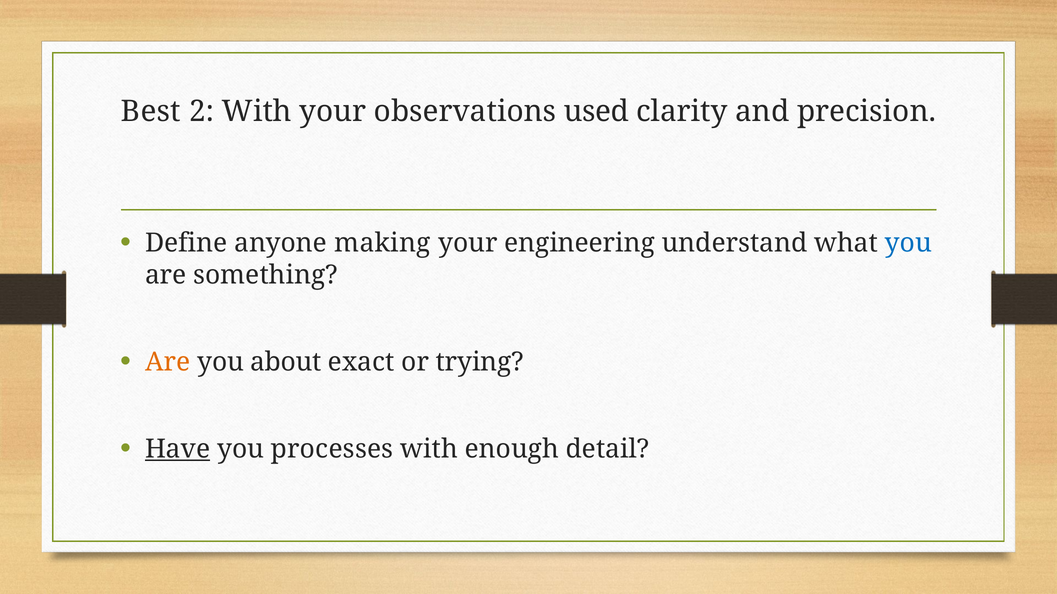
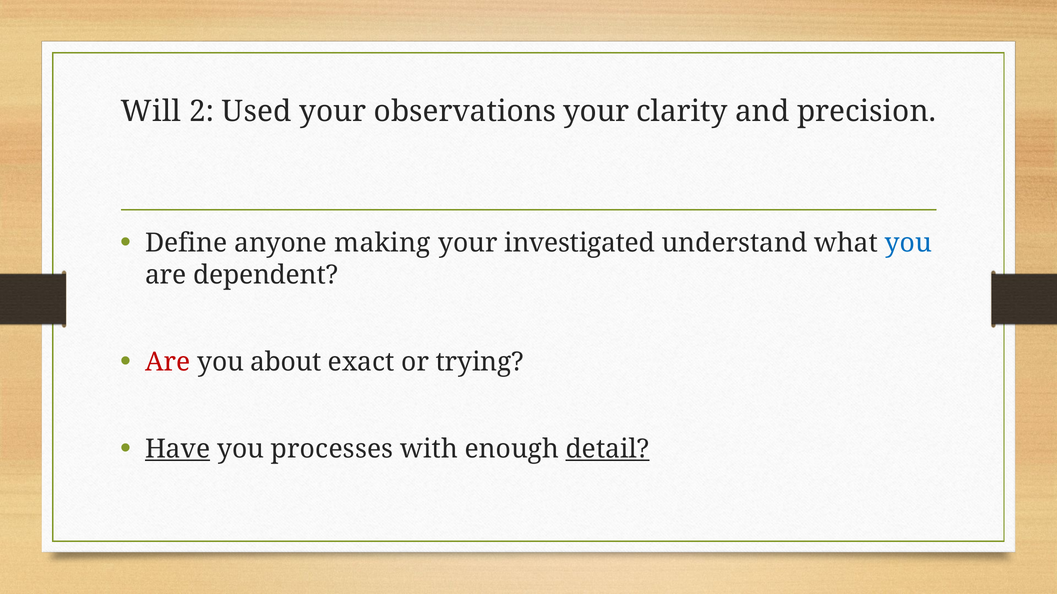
Best: Best -> Will
2 With: With -> Used
observations used: used -> your
engineering: engineering -> investigated
something: something -> dependent
Are at (168, 362) colour: orange -> red
detail underline: none -> present
